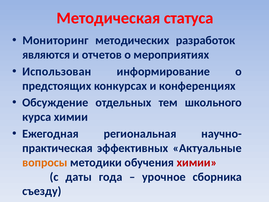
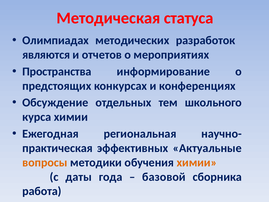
Мониторинг: Мониторинг -> Олимпиадах
Использован: Использован -> Пространства
химии at (197, 162) colour: red -> orange
урочное: урочное -> базовой
съезду: съезду -> работа
